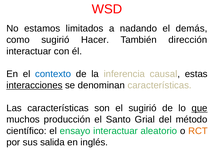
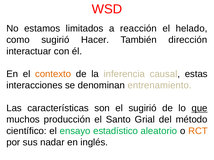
nadando: nadando -> reacción
demás: demás -> helado
contexto colour: blue -> orange
interacciones underline: present -> none
denominan características: características -> entrenamiento
ensayo interactuar: interactuar -> estadístico
salida: salida -> nadar
